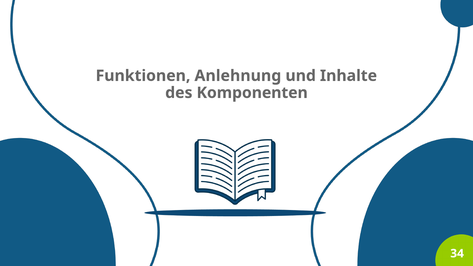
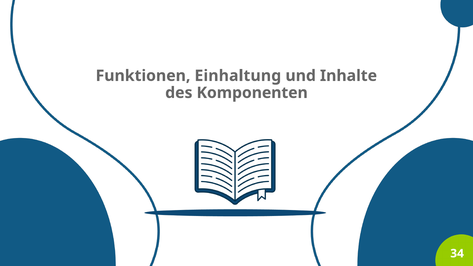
Anlehnung: Anlehnung -> Einhaltung
